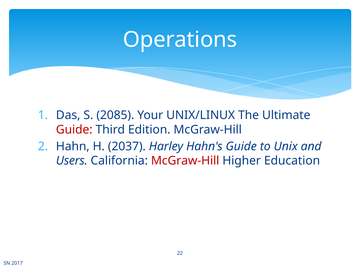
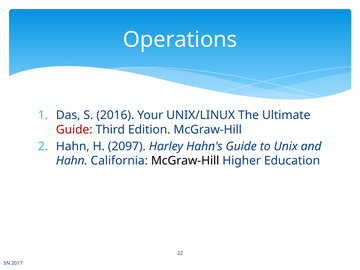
2085: 2085 -> 2016
2037: 2037 -> 2097
Users at (72, 161): Users -> Hahn
McGraw-Hill at (185, 161) colour: red -> black
